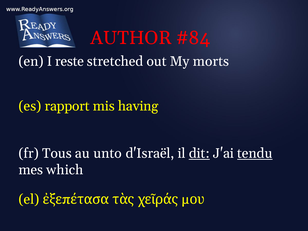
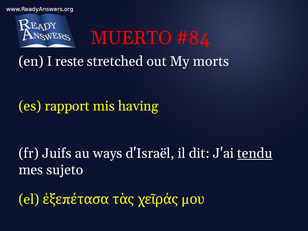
AUTHOR: AUTHOR -> MUERTO
Tous: Tous -> Juifs
unto: unto -> ways
dit underline: present -> none
which: which -> sujeto
